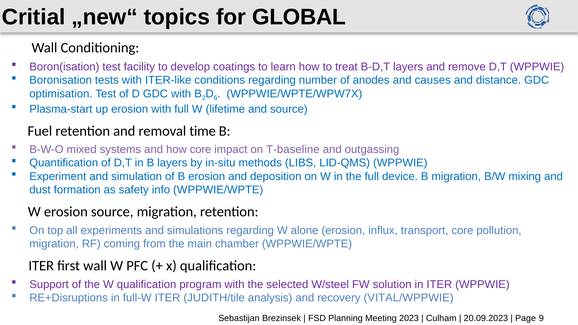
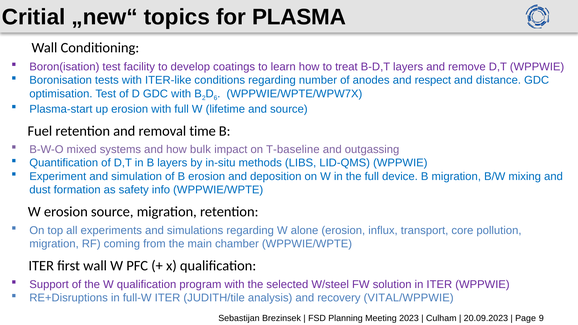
GLOBAL: GLOBAL -> PLASMA
causes: causes -> respect
how core: core -> bulk
